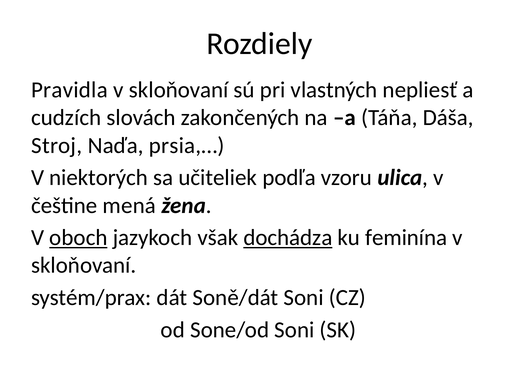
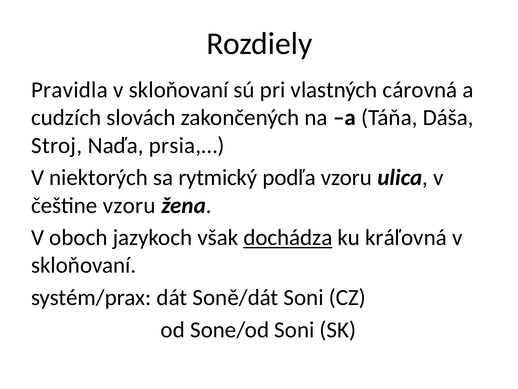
nepliesť: nepliesť -> cárovná
učiteliek: učiteliek -> rytmický
češtine mená: mená -> vzoru
oboch underline: present -> none
feminína: feminína -> kráľovná
